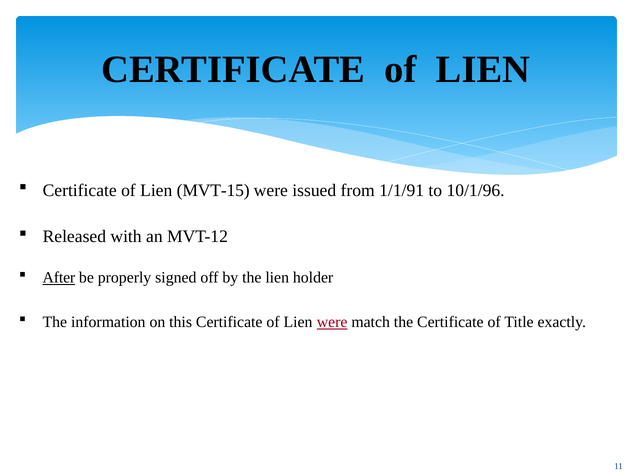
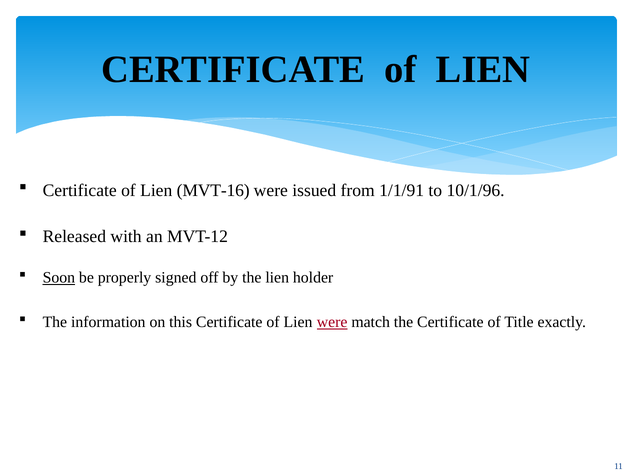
MVT-15: MVT-15 -> MVT-16
After: After -> Soon
